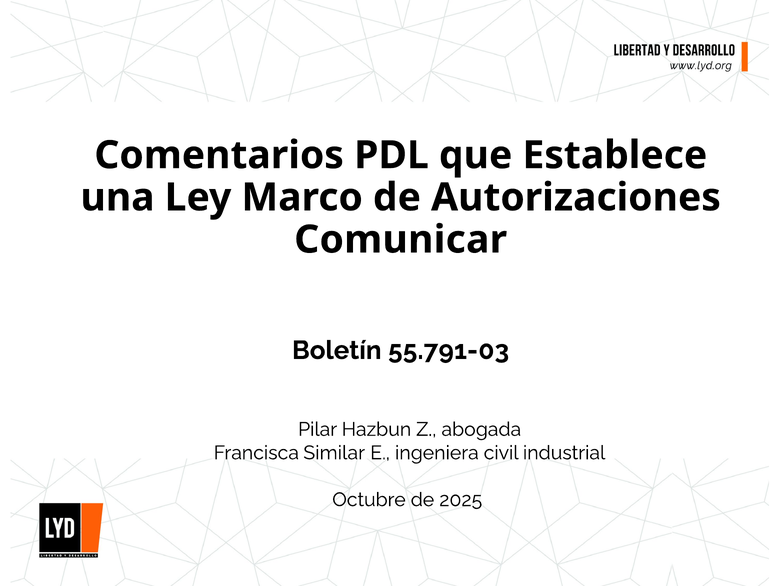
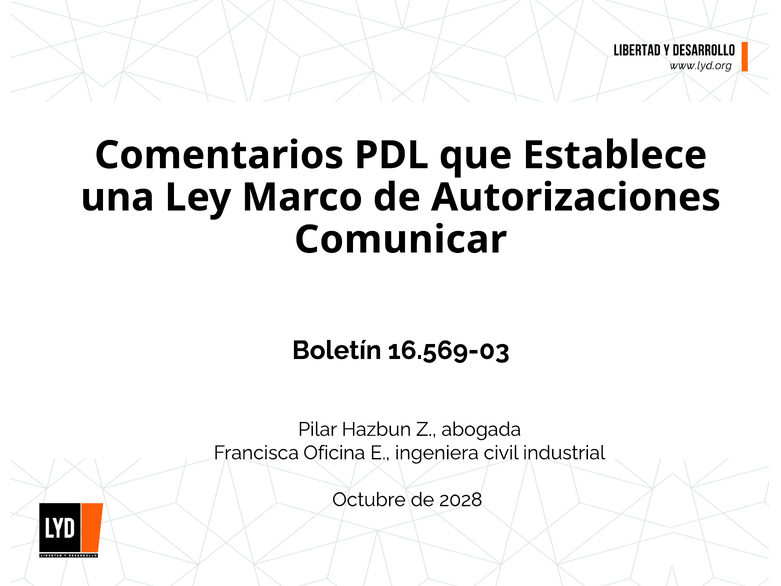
55.791-03: 55.791-03 -> 16.569-03
Similar: Similar -> Oficina
2025: 2025 -> 2028
